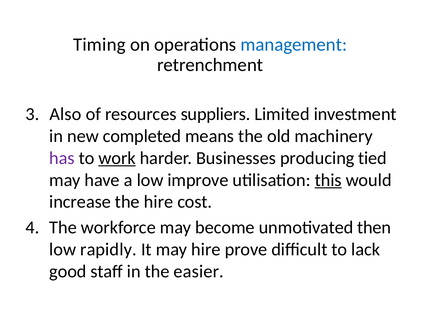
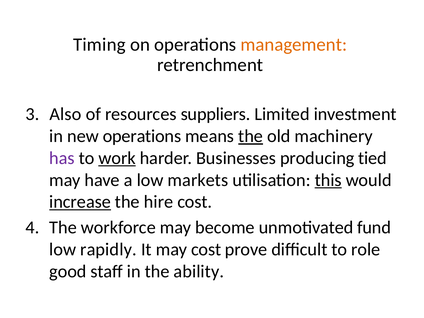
management colour: blue -> orange
new completed: completed -> operations
the at (251, 136) underline: none -> present
improve: improve -> markets
increase underline: none -> present
then: then -> fund
may hire: hire -> cost
lack: lack -> role
easier: easier -> ability
